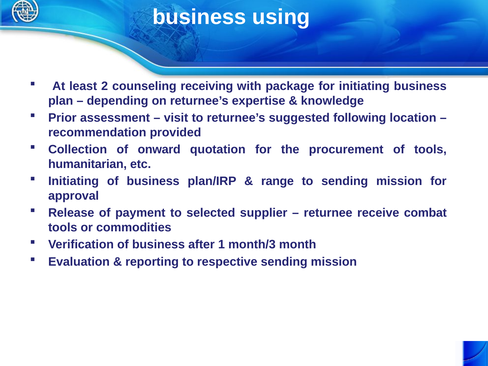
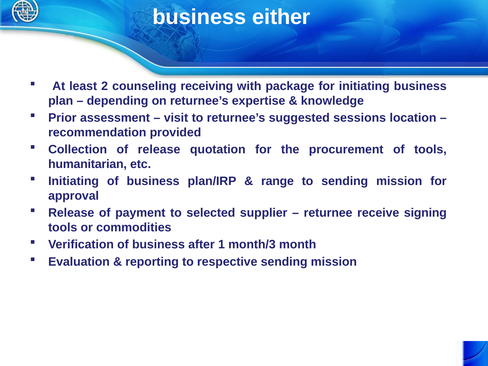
using: using -> either
following: following -> sessions
of onward: onward -> release
combat: combat -> signing
